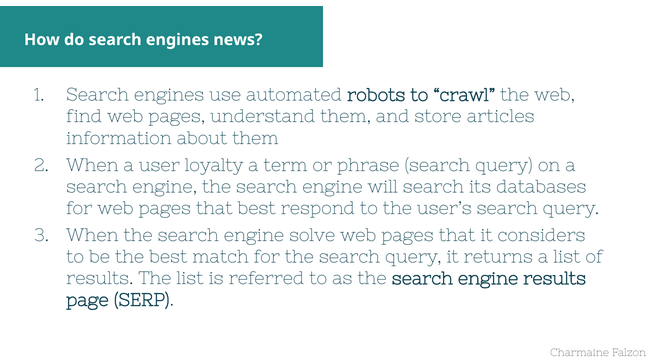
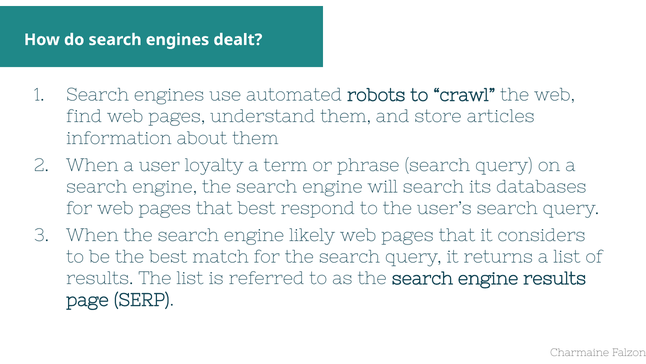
news: news -> dealt
solve: solve -> likely
